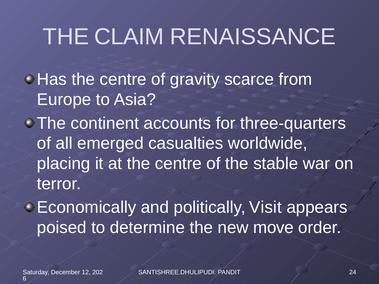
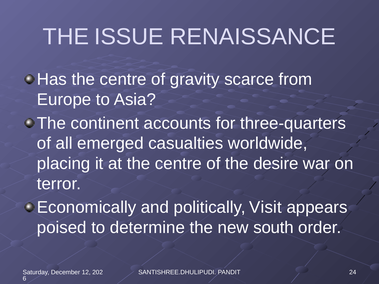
CLAIM: CLAIM -> ISSUE
stable: stable -> desire
move: move -> south
